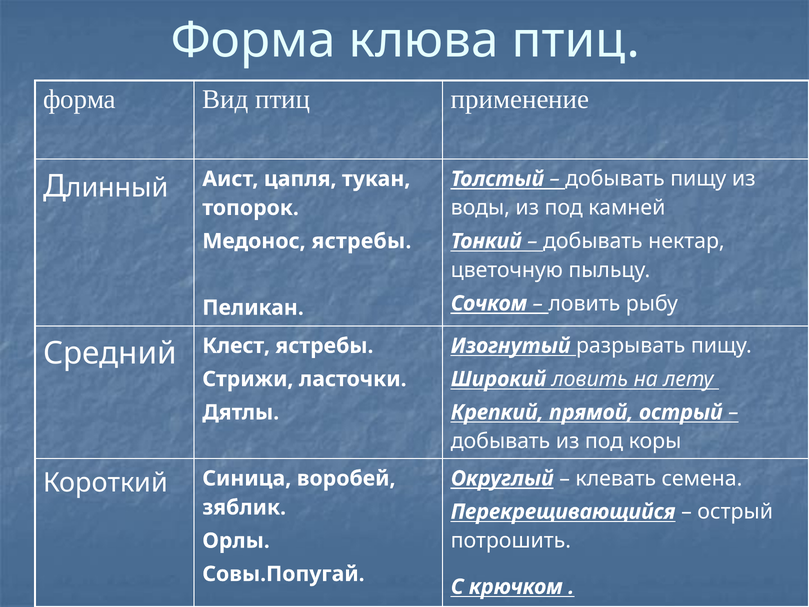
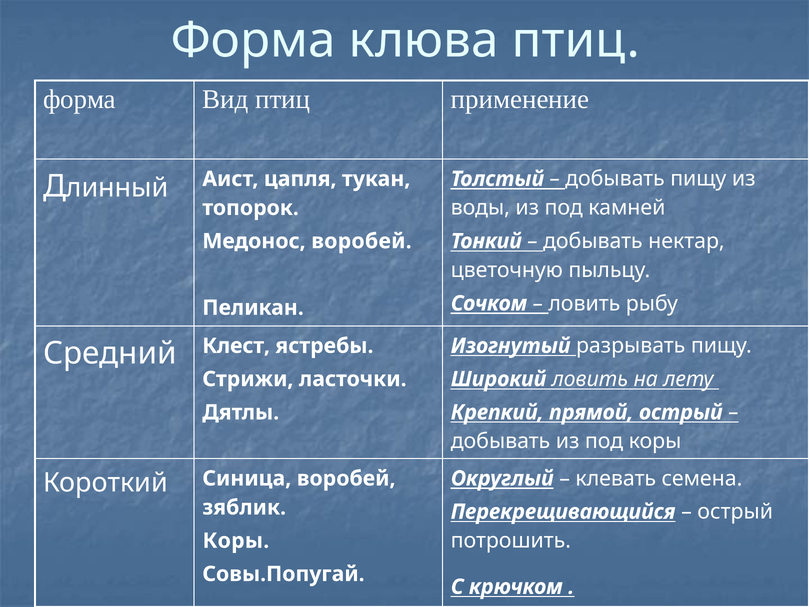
Медонос ястребы: ястребы -> воробей
Орлы at (236, 541): Орлы -> Коры
